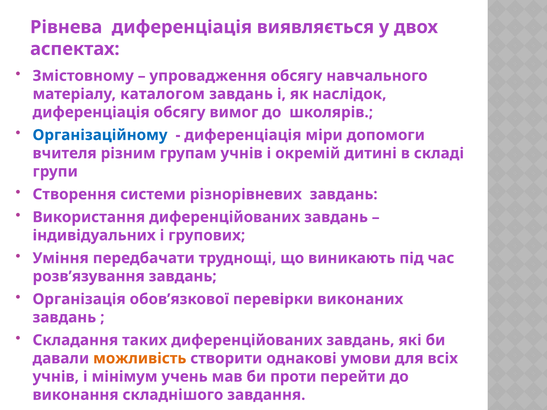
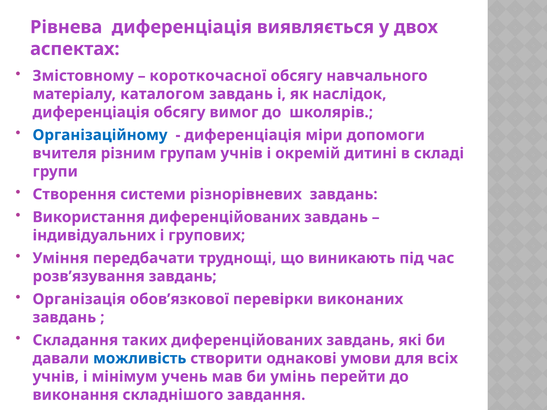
упровадження: упровадження -> короткочасної
можливість colour: orange -> blue
проти: проти -> умінь
